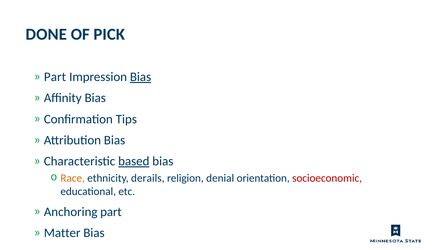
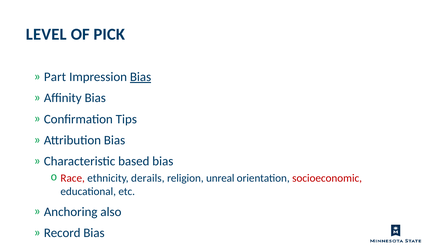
DONE: DONE -> LEVEL
based underline: present -> none
Race colour: orange -> red
denial: denial -> unreal
Anchoring part: part -> also
Matter: Matter -> Record
